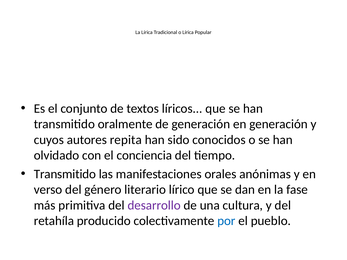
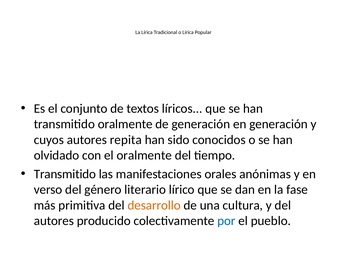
el conciencia: conciencia -> oralmente
desarrollo colour: purple -> orange
retahíla at (54, 221): retahíla -> autores
